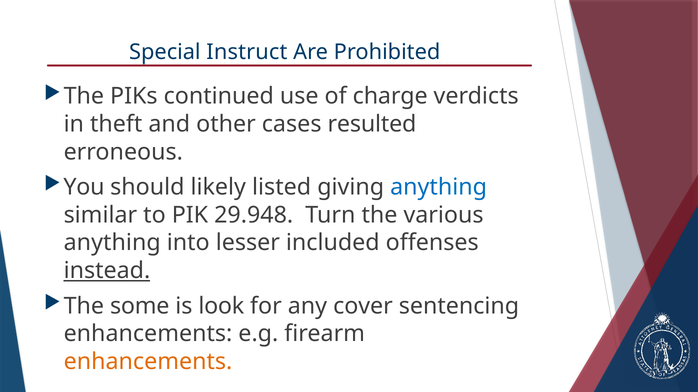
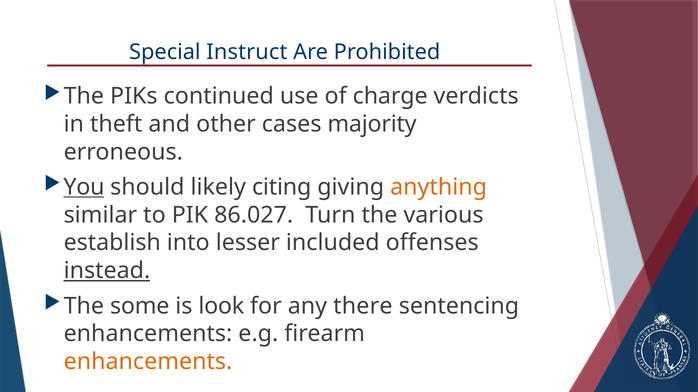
resulted: resulted -> majority
You underline: none -> present
listed: listed -> citing
anything at (439, 187) colour: blue -> orange
29.948: 29.948 -> 86.027
anything at (112, 243): anything -> establish
cover: cover -> there
